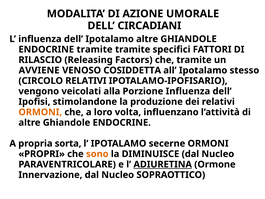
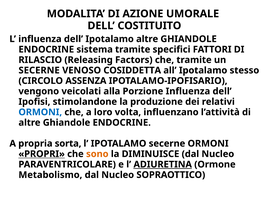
CIRCADIANI: CIRCADIANI -> COSTITUITO
ENDOCRINE tramite: tramite -> sistema
AVVIENE at (39, 70): AVVIENE -> SECERNE
CIRCOLO RELATIVI: RELATIVI -> ASSENZA
ORMONI at (40, 112) colour: orange -> blue
PROPRI underline: none -> present
Innervazione: Innervazione -> Metabolismo
